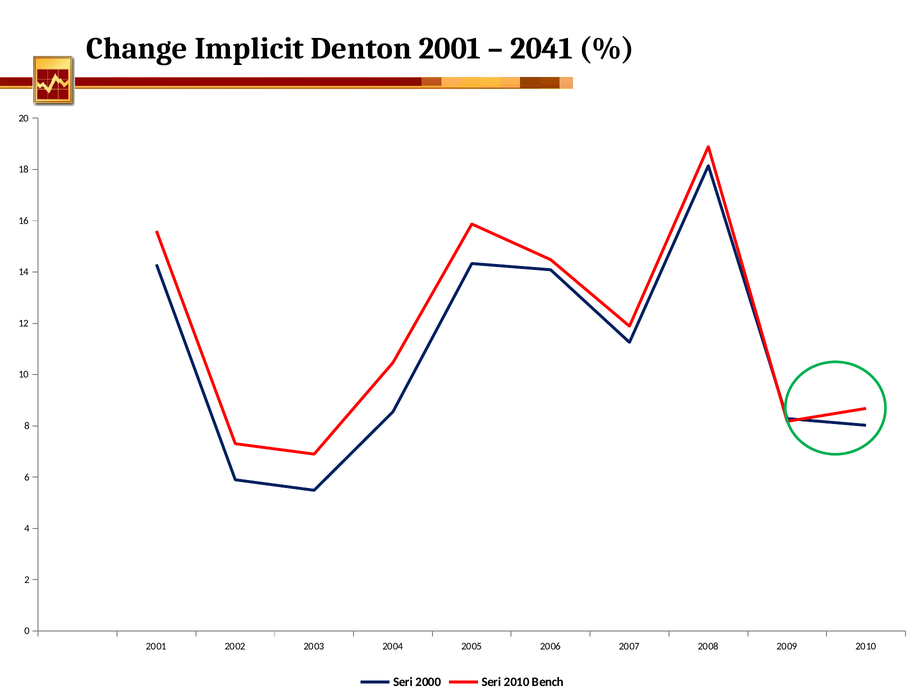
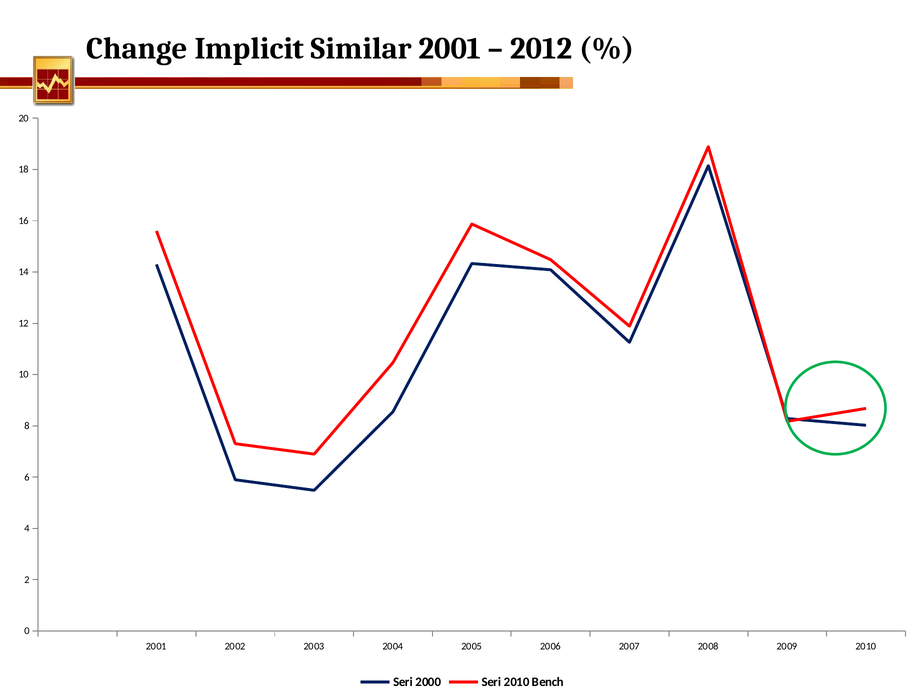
Denton: Denton -> Similar
2041: 2041 -> 2012
